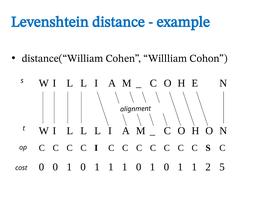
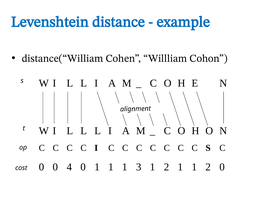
0 0 1: 1 -> 4
1 1 0: 0 -> 3
0 at (166, 166): 0 -> 2
2 5: 5 -> 0
